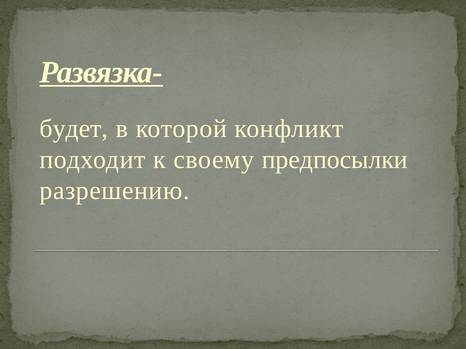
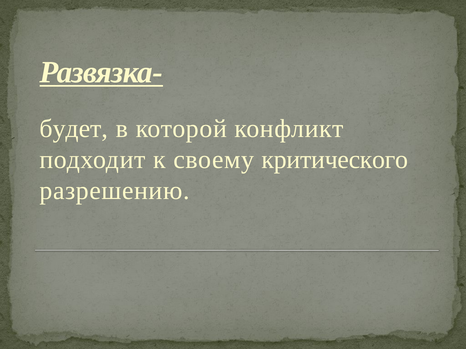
предпосылки: предпосылки -> критического
